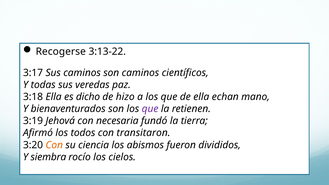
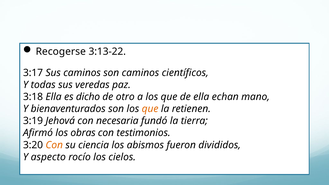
hizo: hizo -> otro
que at (150, 109) colour: purple -> orange
todos: todos -> obras
transitaron: transitaron -> testimonios
siembra: siembra -> aspecto
